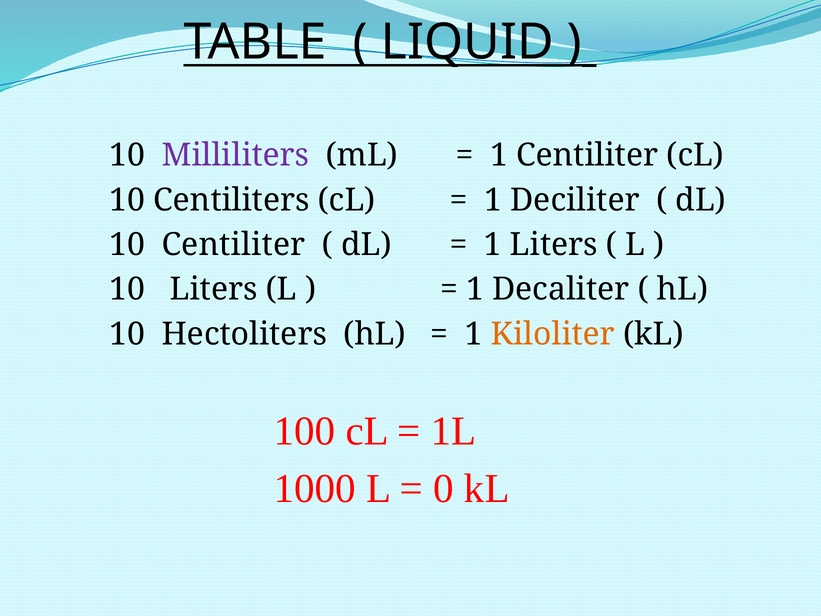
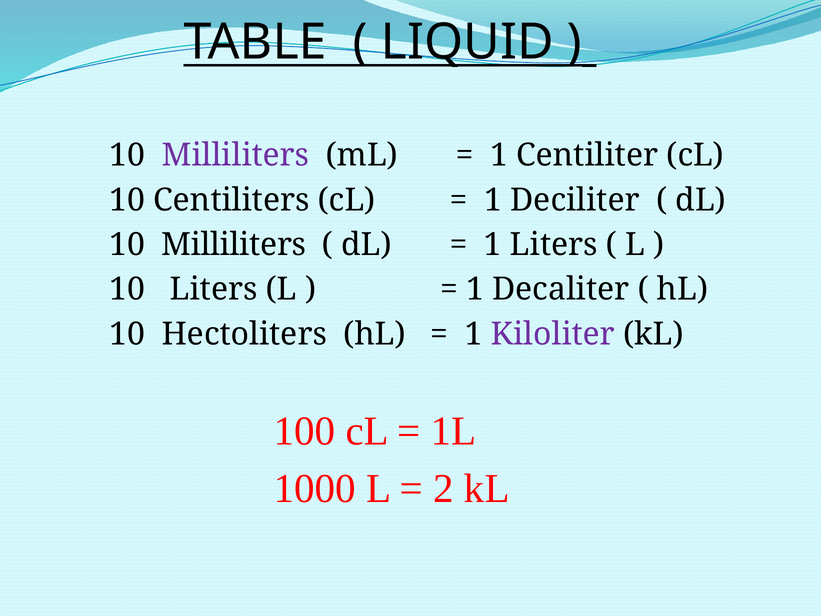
Centiliter at (233, 245): Centiliter -> Milliliters
Kiloliter colour: orange -> purple
0: 0 -> 2
